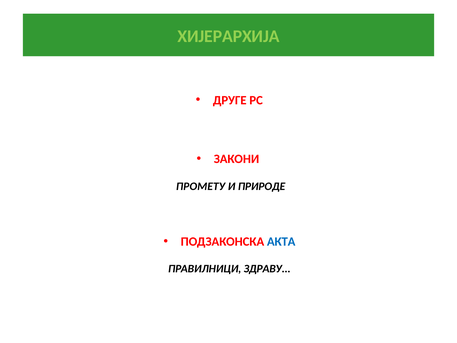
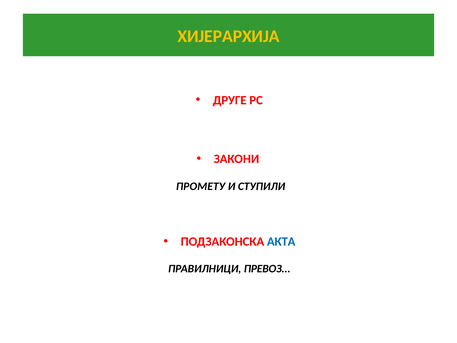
ХИЈЕРАРХИЈА colour: light green -> yellow
ПРИРОДЕ: ПРИРОДЕ -> СТУПИЛИ
ЗДРАВУ: ЗДРАВУ -> ПРЕВОЗ
